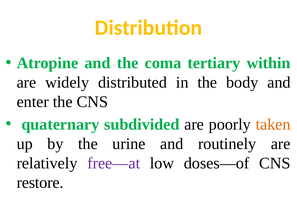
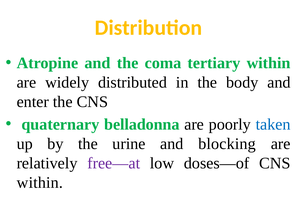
subdivided: subdivided -> belladonna
taken colour: orange -> blue
routinely: routinely -> blocking
restore at (40, 182): restore -> within
